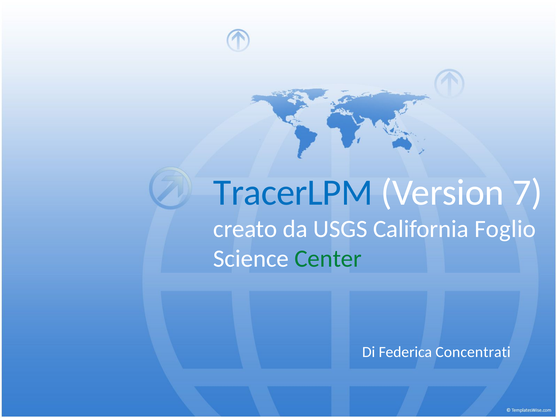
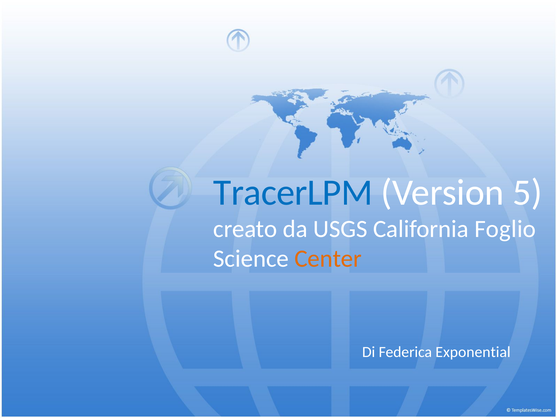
7: 7 -> 5
Center colour: green -> orange
Concentrati: Concentrati -> Exponential
